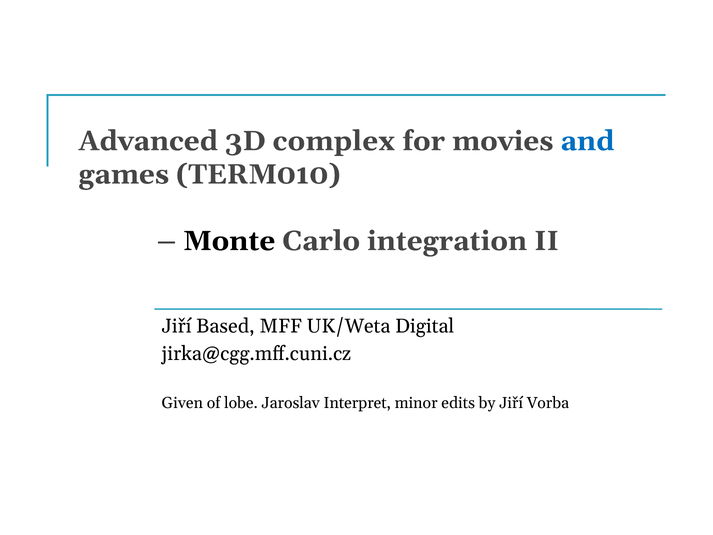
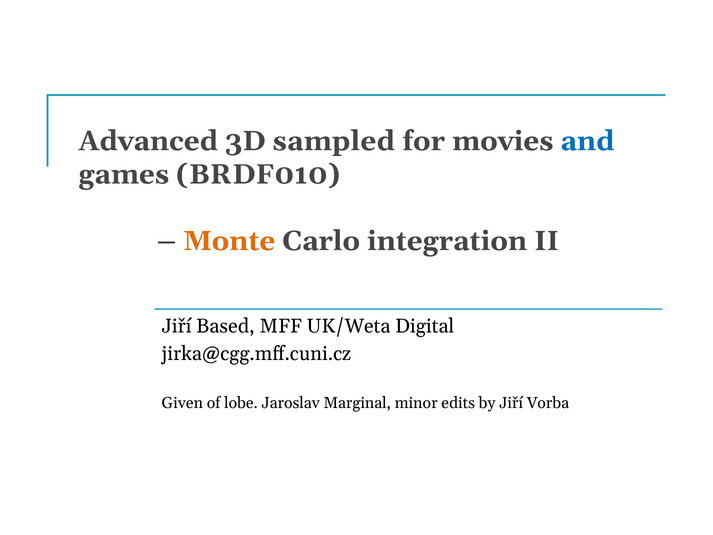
complex: complex -> sampled
TERM010: TERM010 -> BRDF010
Monte colour: black -> orange
Interpret: Interpret -> Marginal
